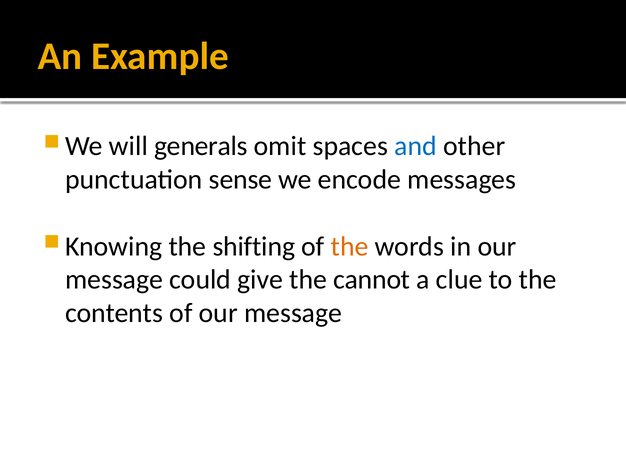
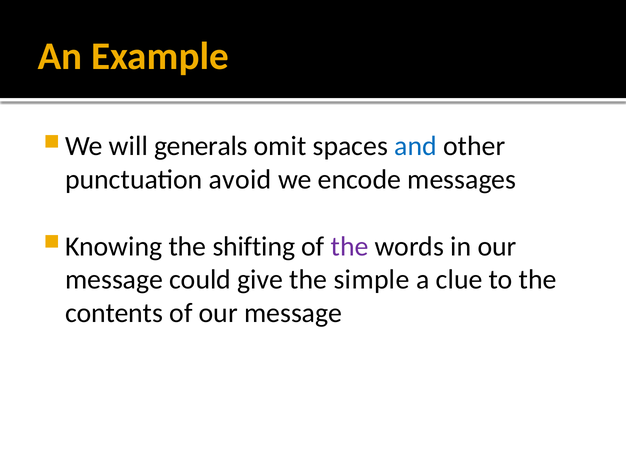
sense: sense -> avoid
the at (350, 247) colour: orange -> purple
cannot: cannot -> simple
